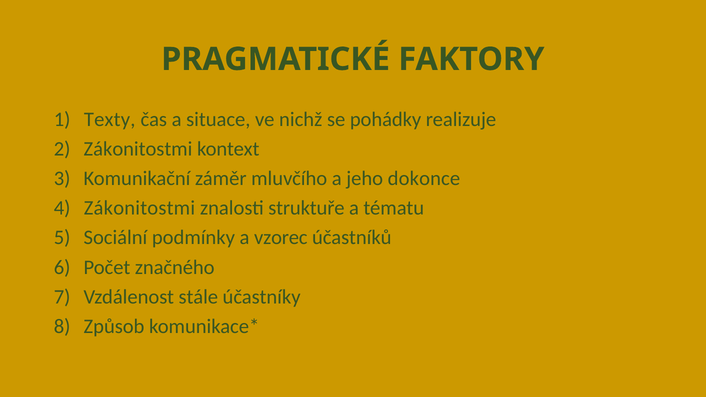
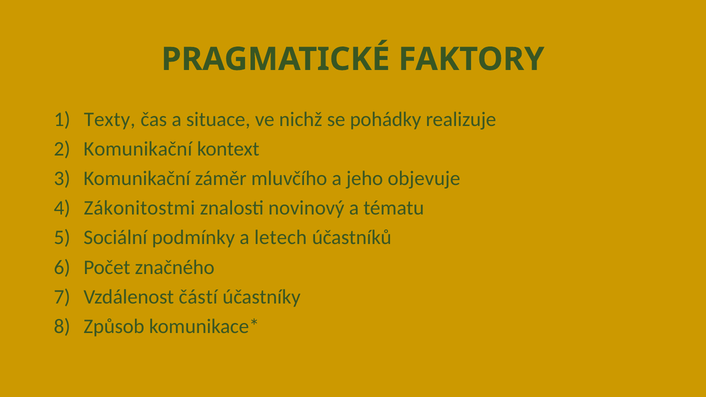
Zákonitostmi at (138, 149): Zákonitostmi -> Komunikační
dokonce: dokonce -> objevuje
struktuře: struktuře -> novinový
vzorec: vzorec -> letech
stále: stále -> částí
